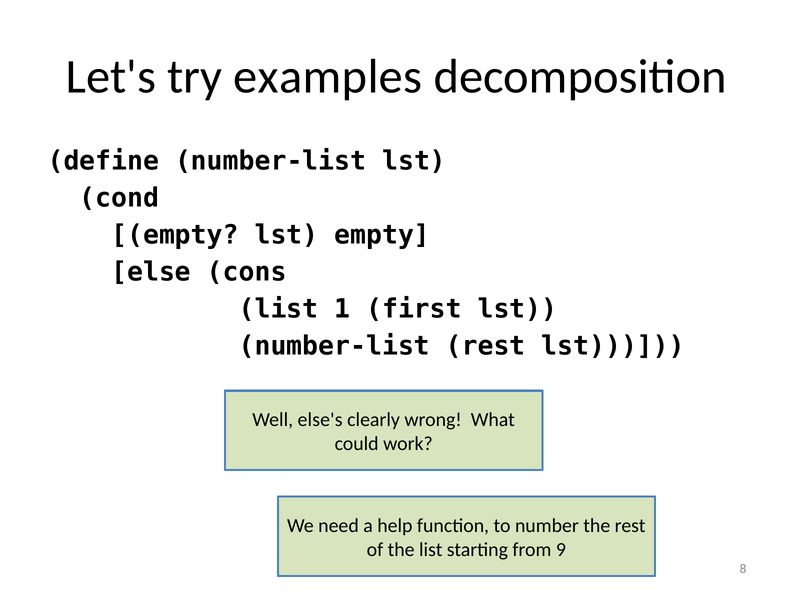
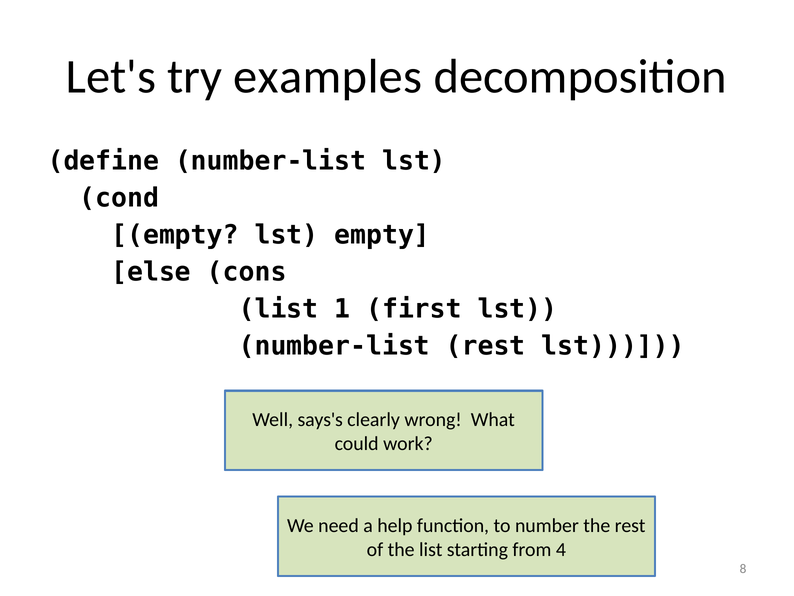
else's: else's -> says's
9: 9 -> 4
